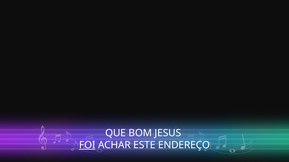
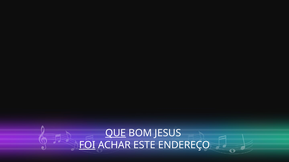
QUE underline: none -> present
